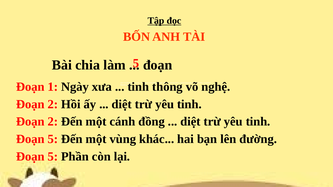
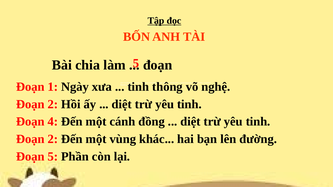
2 at (53, 122): 2 -> 4
5 at (53, 139): 5 -> 2
